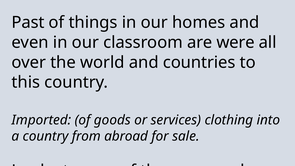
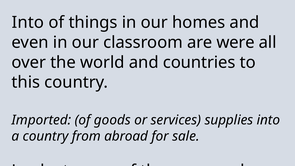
Past at (28, 22): Past -> Into
clothing: clothing -> supplies
